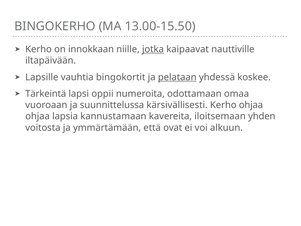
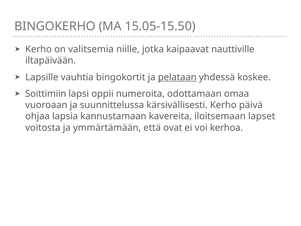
13.00-15.50: 13.00-15.50 -> 15.05-15.50
innokkaan: innokkaan -> valitsemia
jotka underline: present -> none
Tärkeintä: Tärkeintä -> Soittimiin
Kerho ohjaa: ohjaa -> päivä
yhden: yhden -> lapset
alkuun: alkuun -> kerhoa
